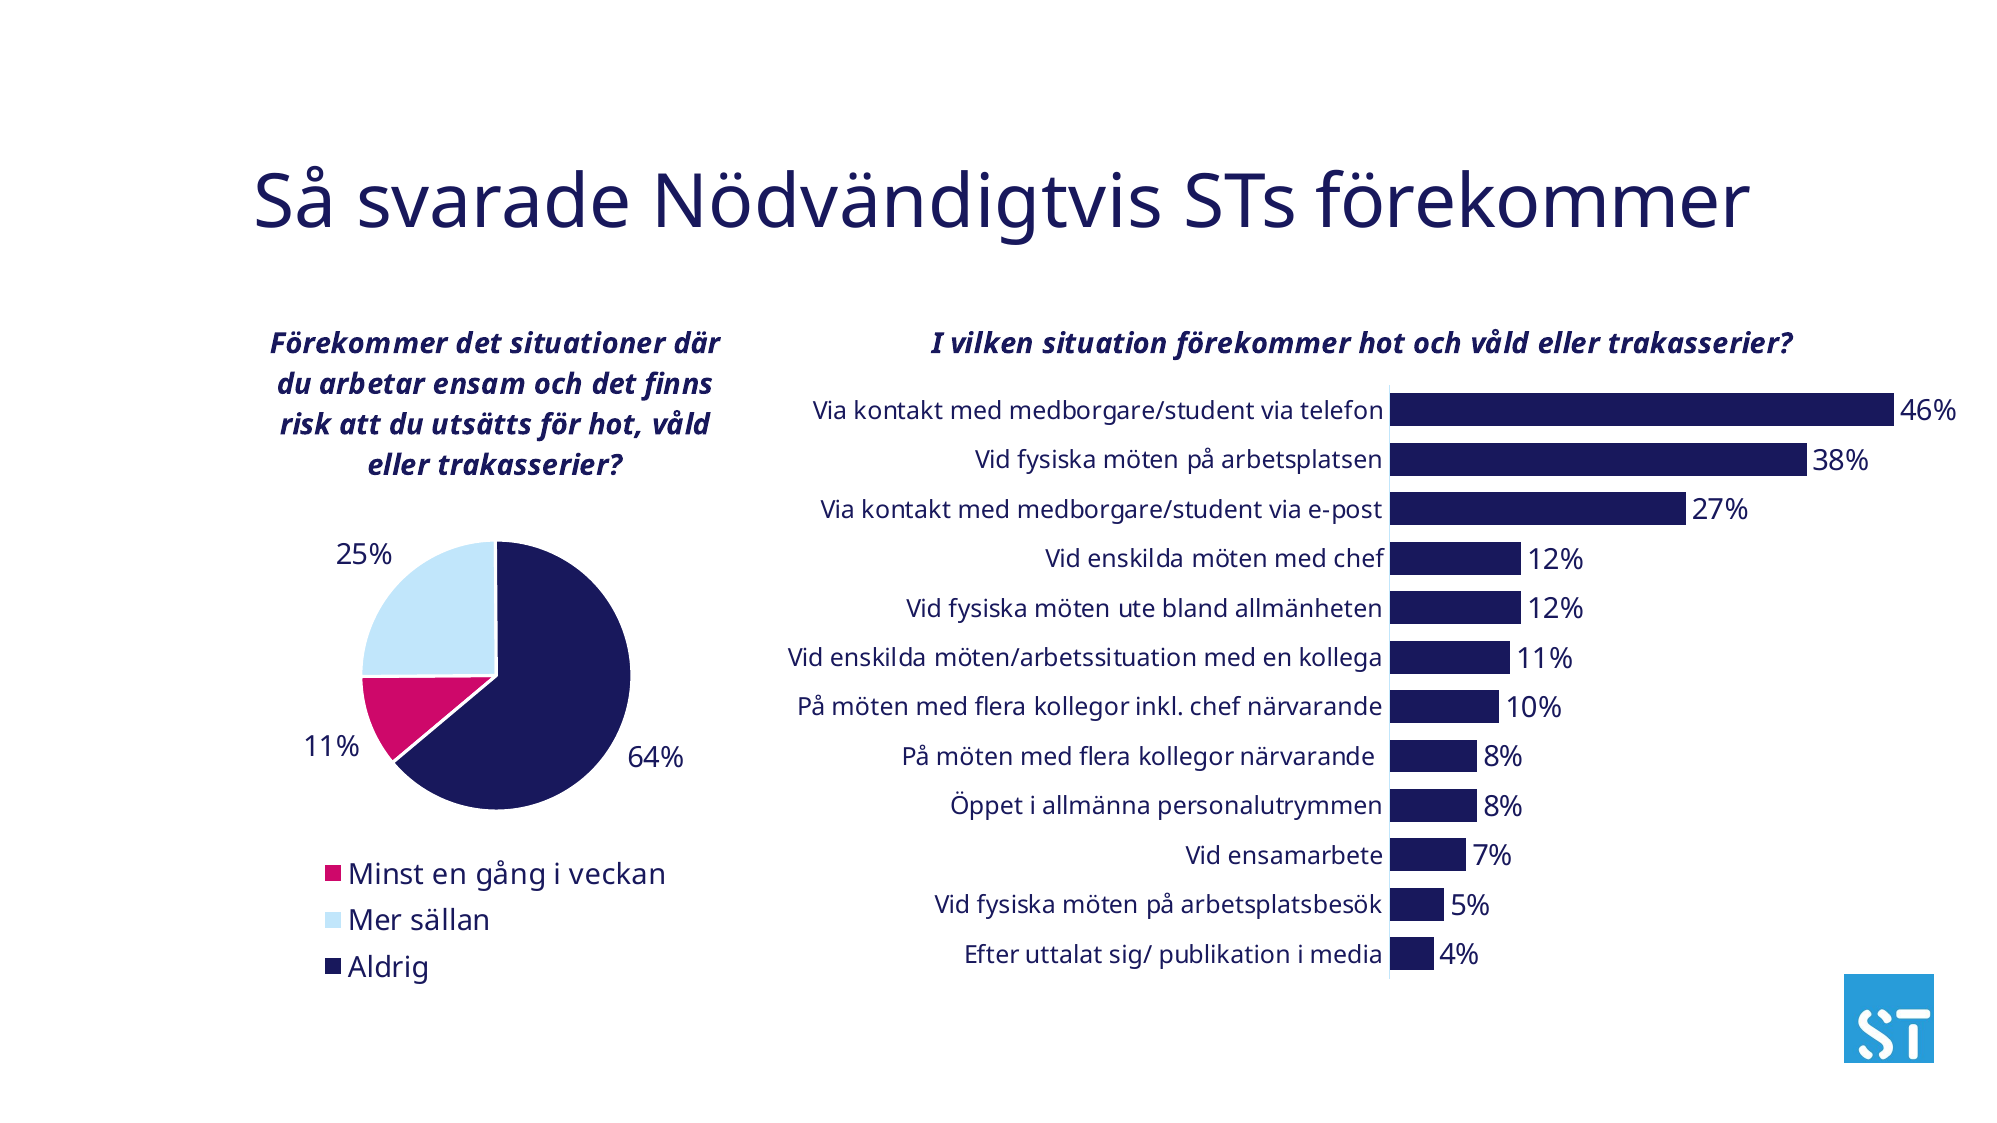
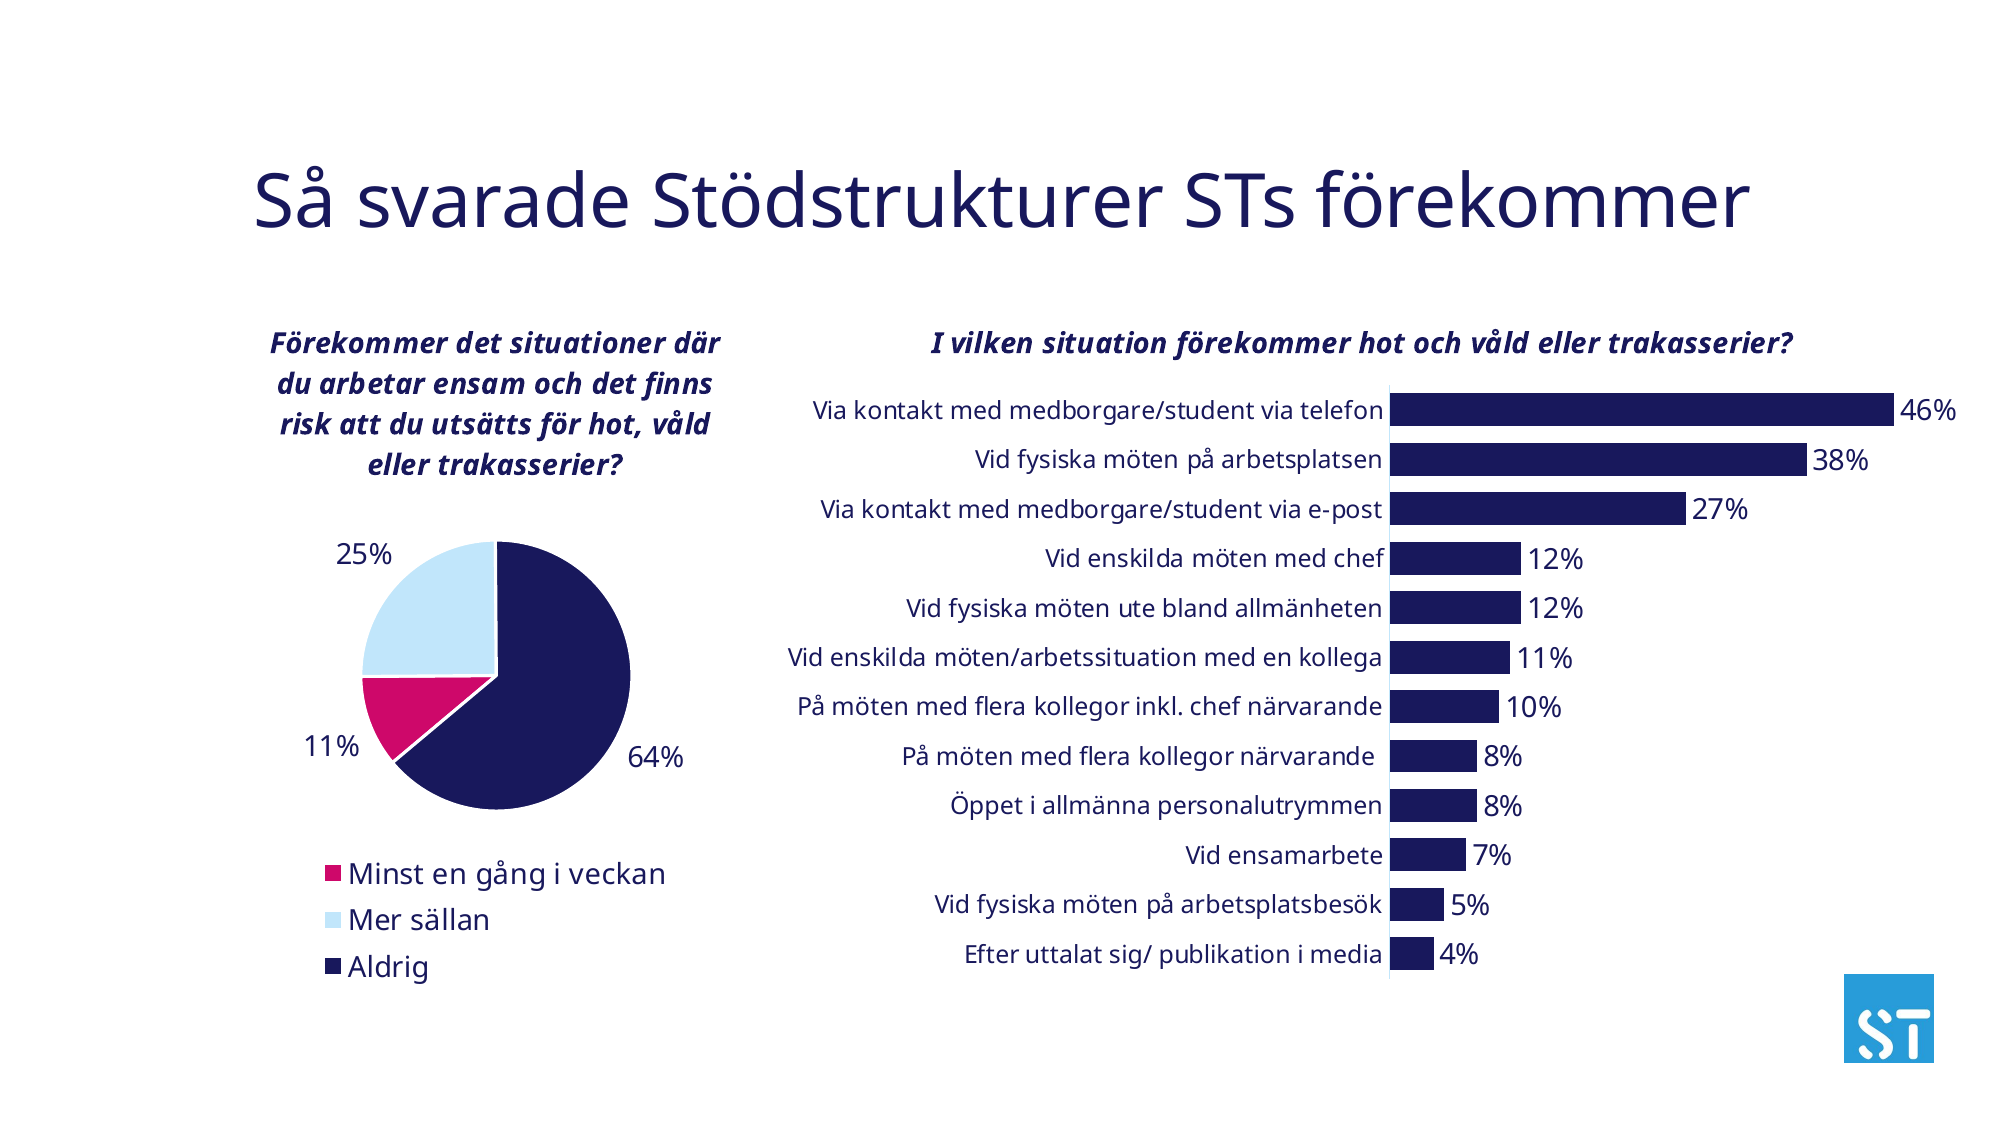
Nödvändigtvis: Nödvändigtvis -> Stödstrukturer
